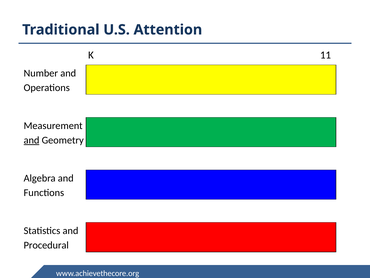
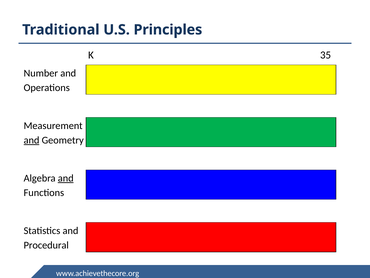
Attention: Attention -> Principles
11: 11 -> 35
and at (66, 178) underline: none -> present
